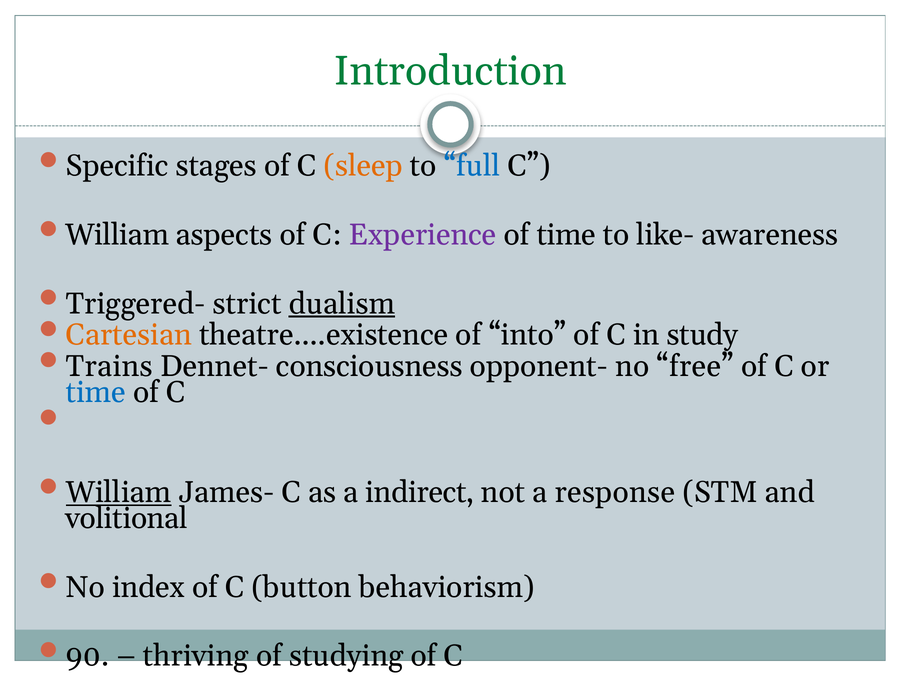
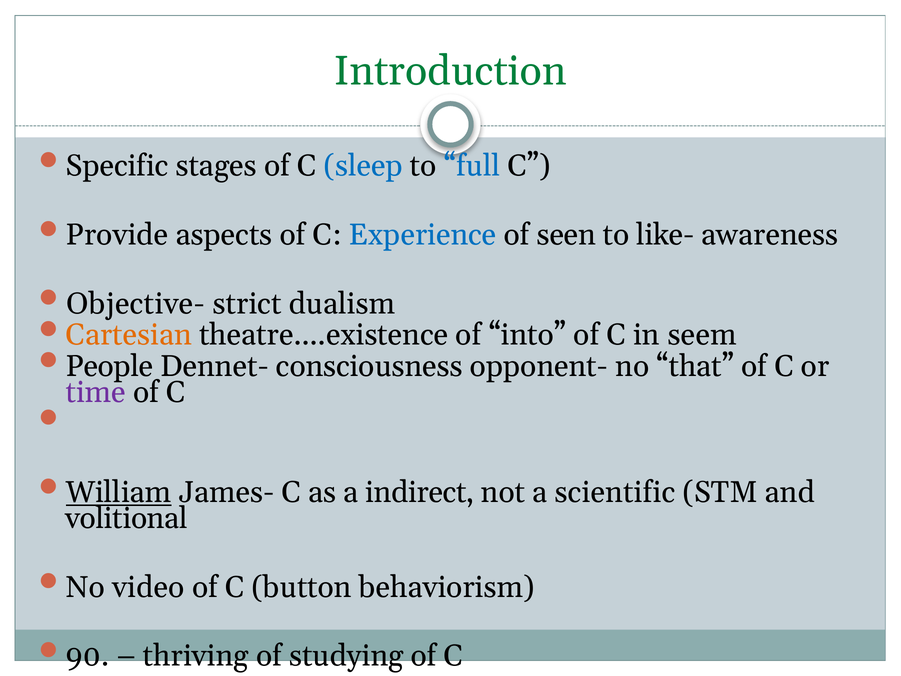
sleep colour: orange -> blue
William at (117, 235): William -> Provide
Experience colour: purple -> blue
of time: time -> seen
Triggered-: Triggered- -> Objective-
dualism underline: present -> none
study: study -> seem
Trains: Trains -> People
free: free -> that
time at (96, 392) colour: blue -> purple
response: response -> scientific
index: index -> video
